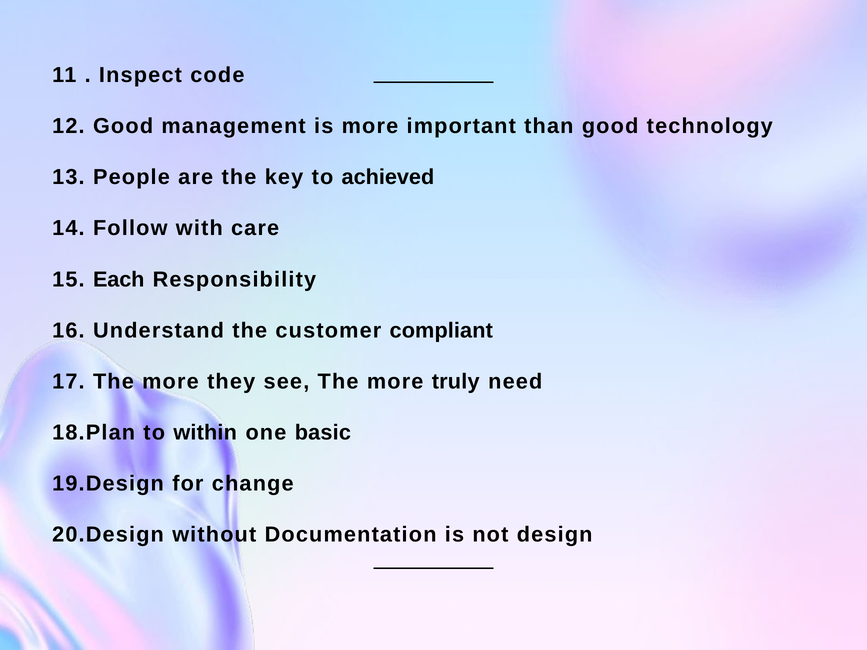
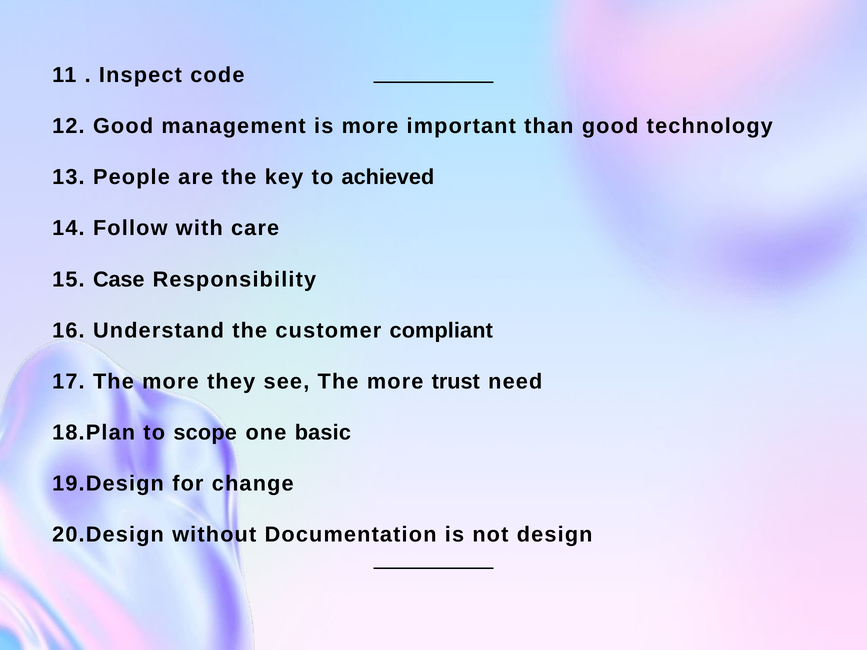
Each: Each -> Case
truly: truly -> trust
within: within -> scope
